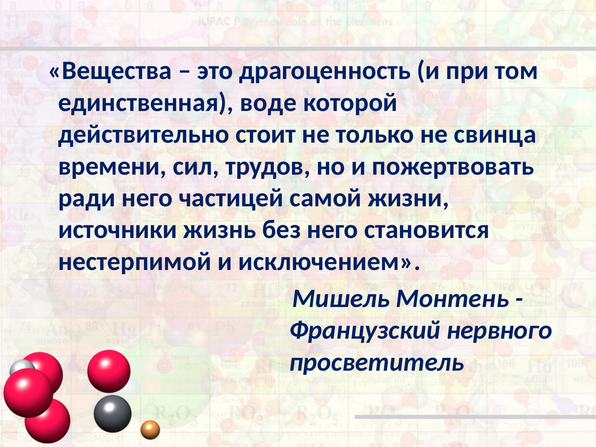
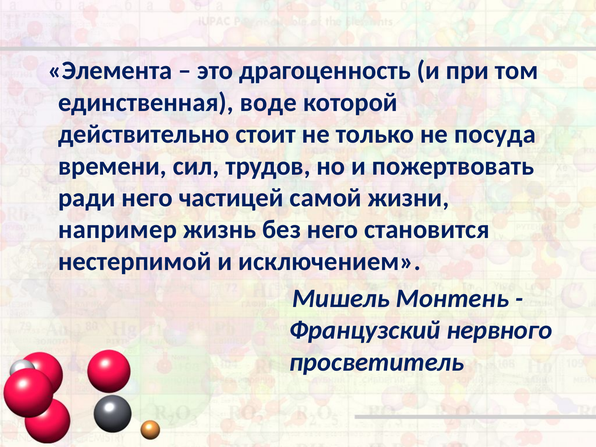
Вещества: Вещества -> Элемента
свинца: свинца -> посуда
источники: источники -> например
